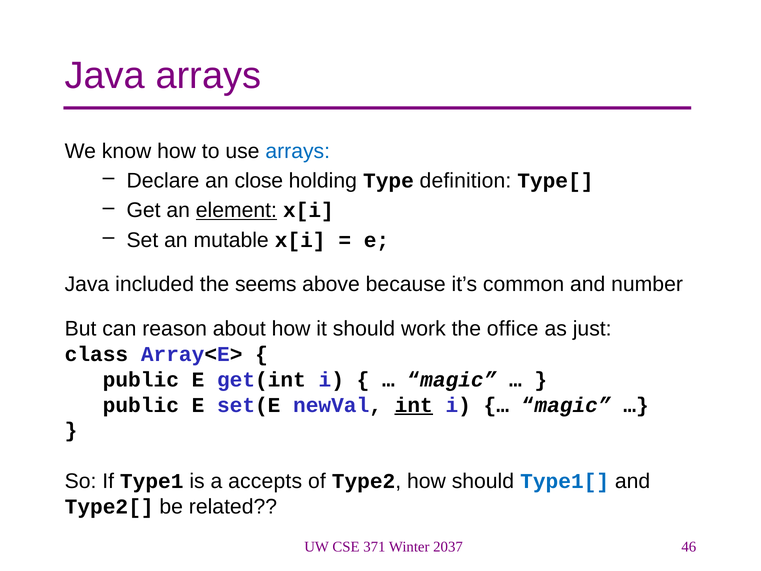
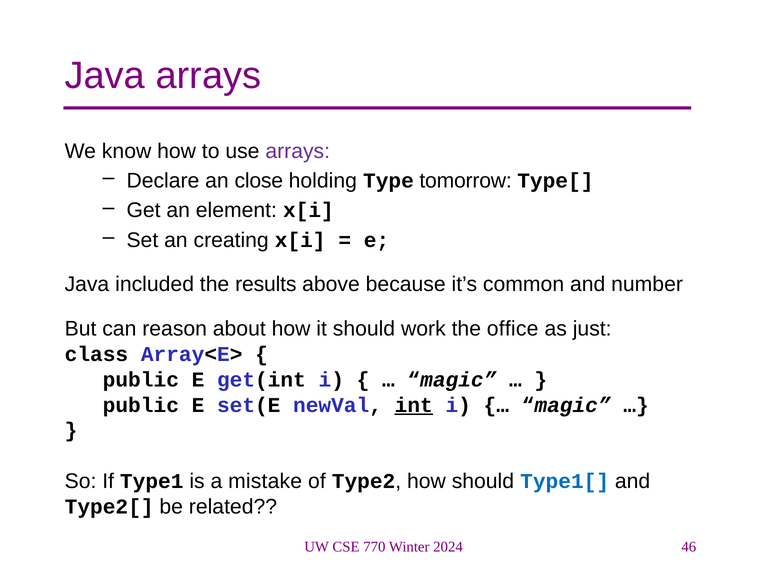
arrays at (298, 151) colour: blue -> purple
definition: definition -> tomorrow
element underline: present -> none
mutable: mutable -> creating
seems: seems -> results
accepts: accepts -> mistake
371: 371 -> 770
2037: 2037 -> 2024
